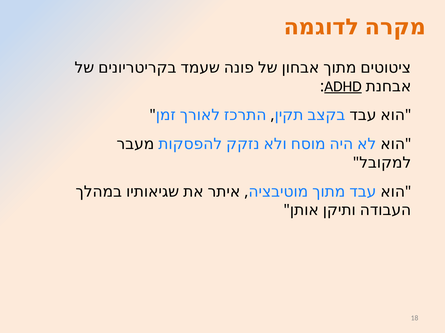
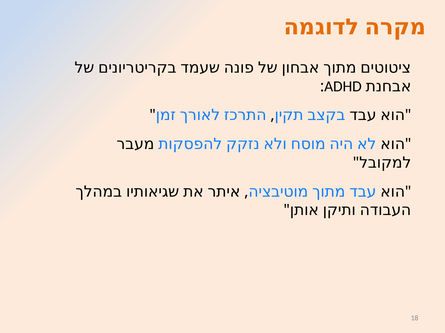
ADHD underline: present -> none
